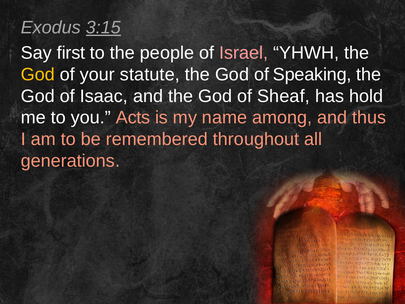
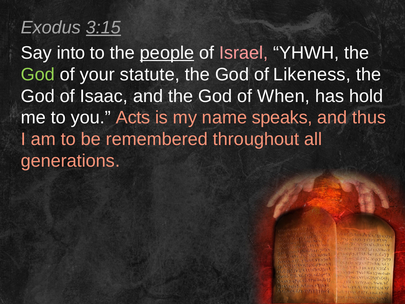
first: first -> into
people underline: none -> present
God at (38, 74) colour: yellow -> light green
Speaking: Speaking -> Likeness
Sheaf: Sheaf -> When
among: among -> speaks
